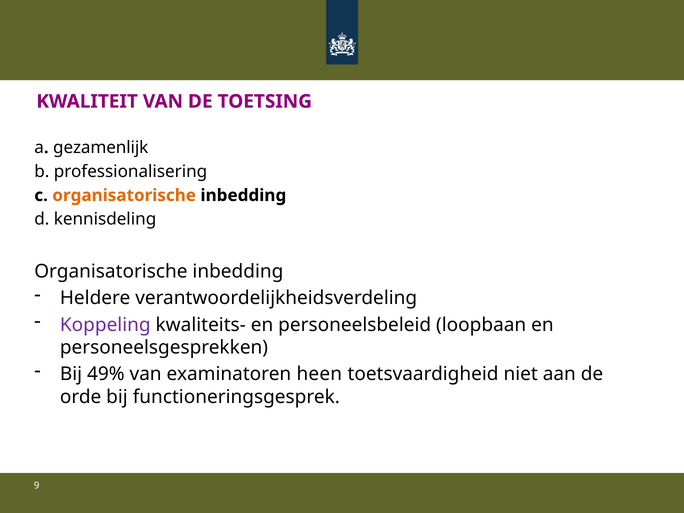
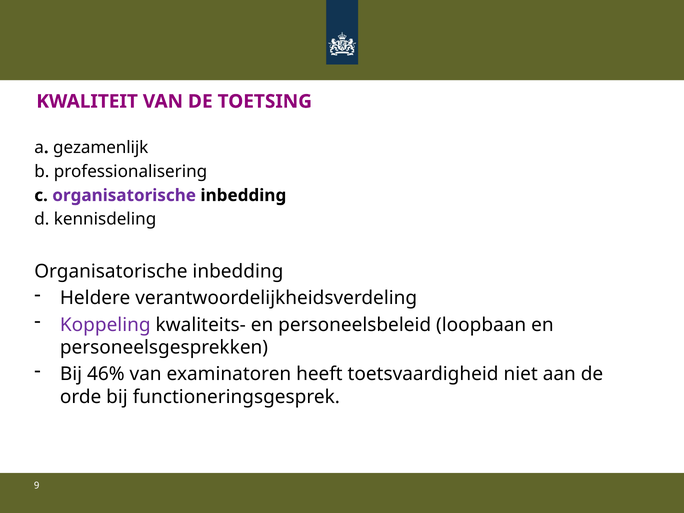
organisatorische at (124, 195) colour: orange -> purple
49%: 49% -> 46%
heen: heen -> heeft
